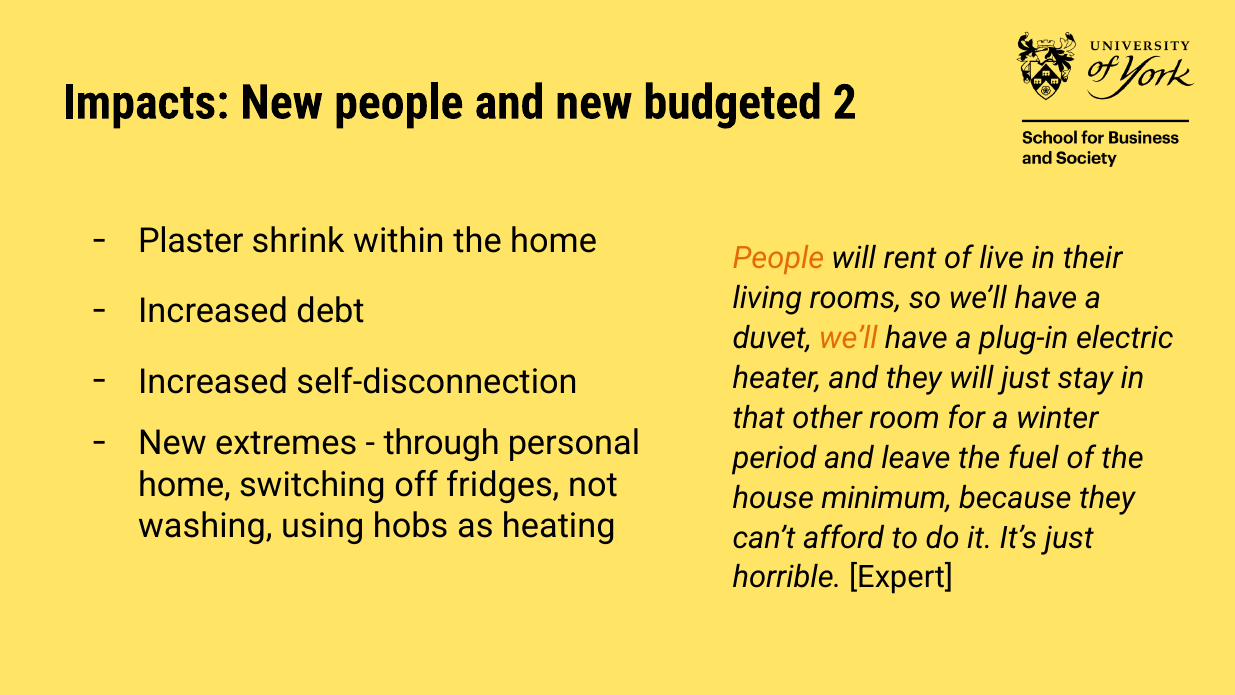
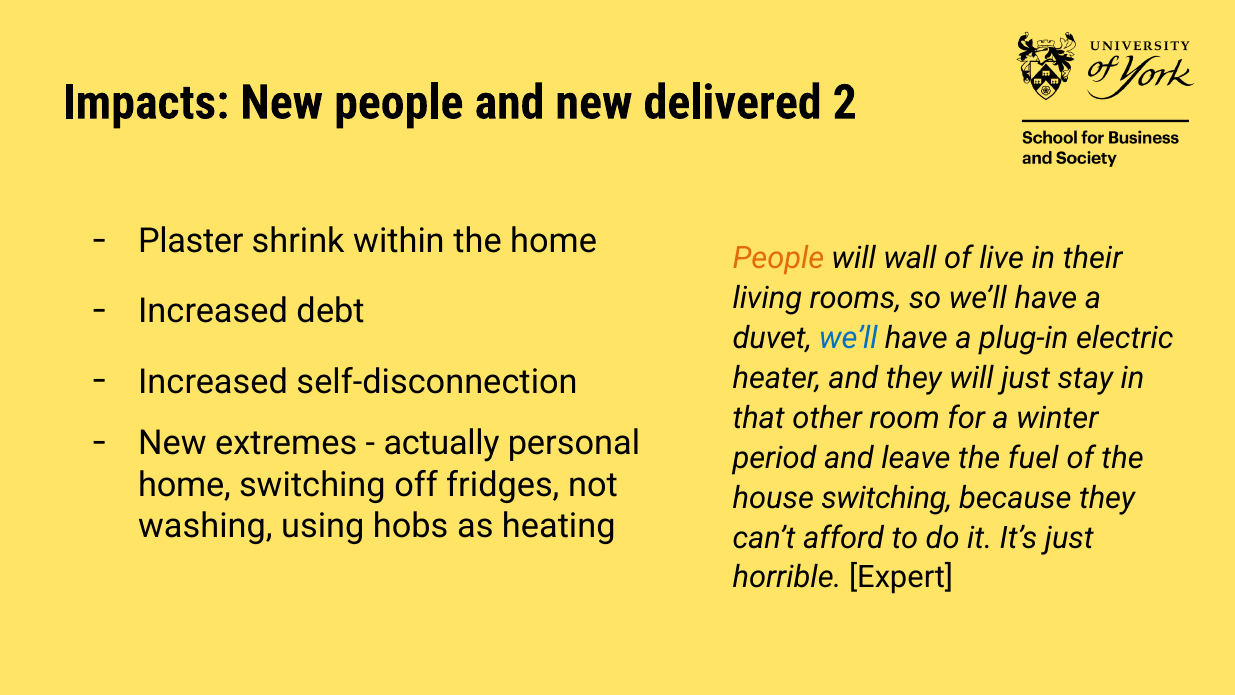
budgeted: budgeted -> delivered
rent: rent -> wall
we’ll at (848, 338) colour: orange -> blue
through: through -> actually
house minimum: minimum -> switching
